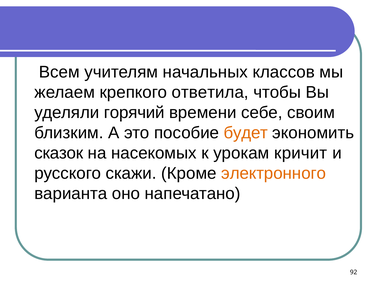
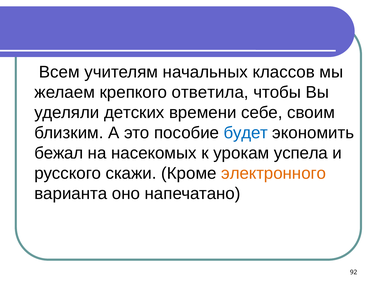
горячий: горячий -> детских
будет colour: orange -> blue
сказок: сказок -> бежал
кричит: кричит -> успела
